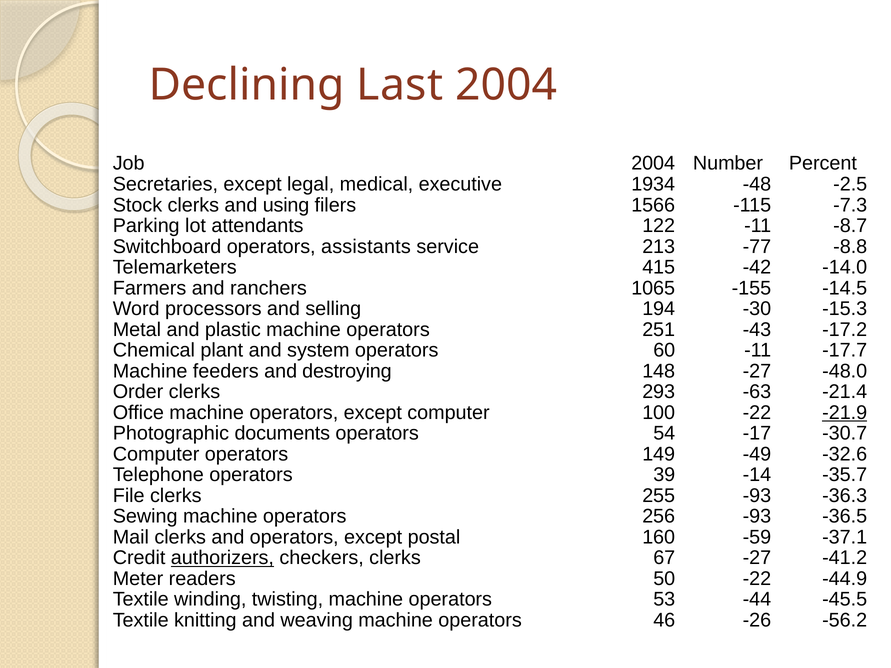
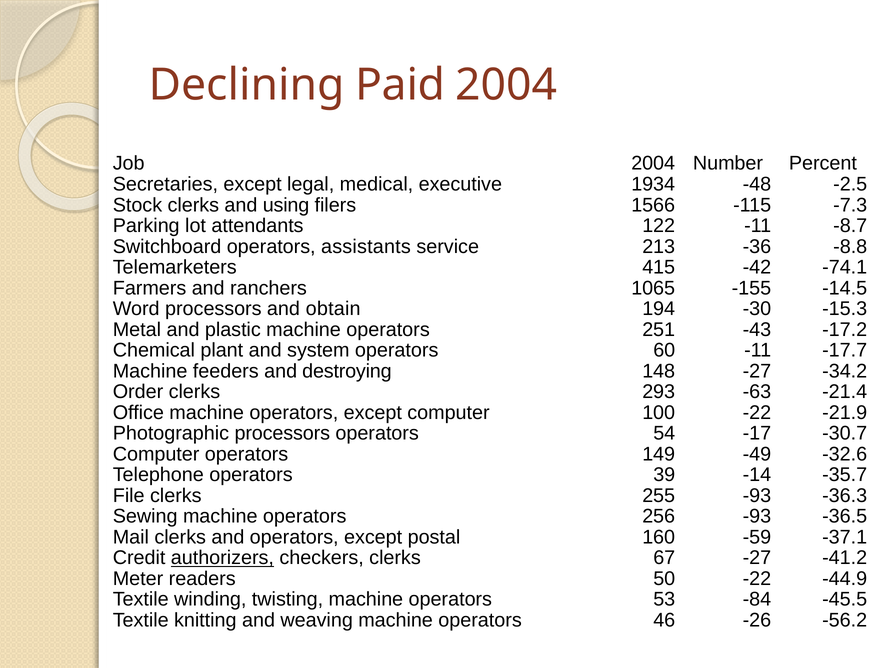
Last: Last -> Paid
-77: -77 -> -36
-14.0: -14.0 -> -74.1
selling: selling -> obtain
-48.0: -48.0 -> -34.2
-21.9 underline: present -> none
Photographic documents: documents -> processors
-44: -44 -> -84
